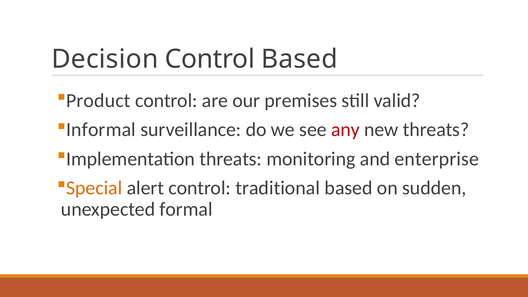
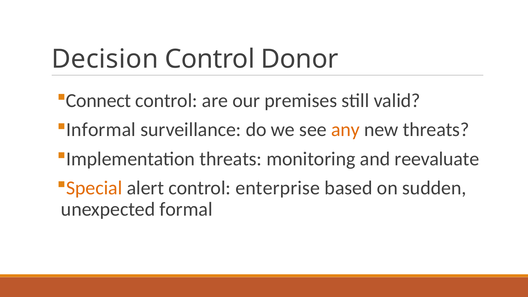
Control Based: Based -> Donor
Product: Product -> Connect
any colour: red -> orange
enterprise: enterprise -> reevaluate
traditional: traditional -> enterprise
